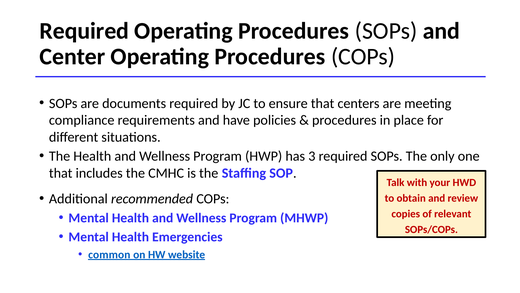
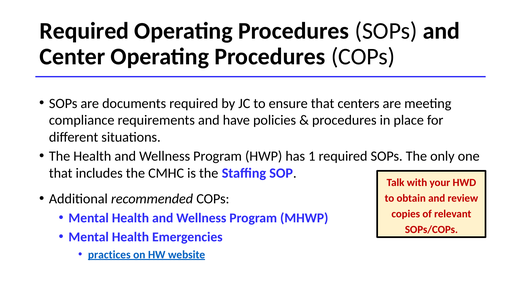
3: 3 -> 1
common: common -> practices
